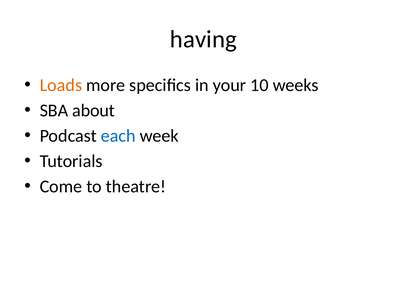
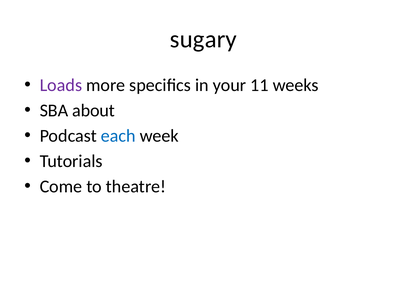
having: having -> sugary
Loads colour: orange -> purple
10: 10 -> 11
